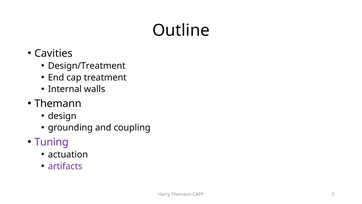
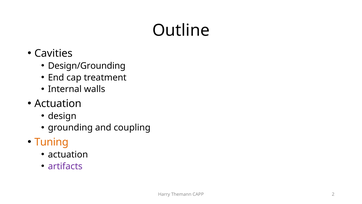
Design/Treatment: Design/Treatment -> Design/Grounding
Themann at (58, 103): Themann -> Actuation
Tuning colour: purple -> orange
